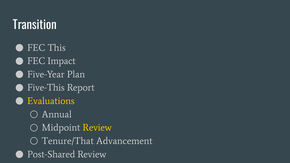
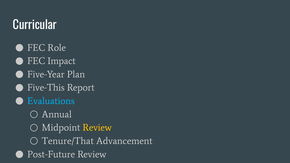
Transition: Transition -> Curricular
This: This -> Role
Evaluations colour: yellow -> light blue
Post-Shared: Post-Shared -> Post-Future
